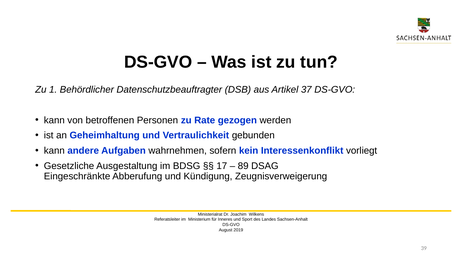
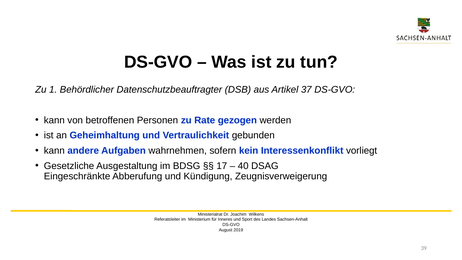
89: 89 -> 40
